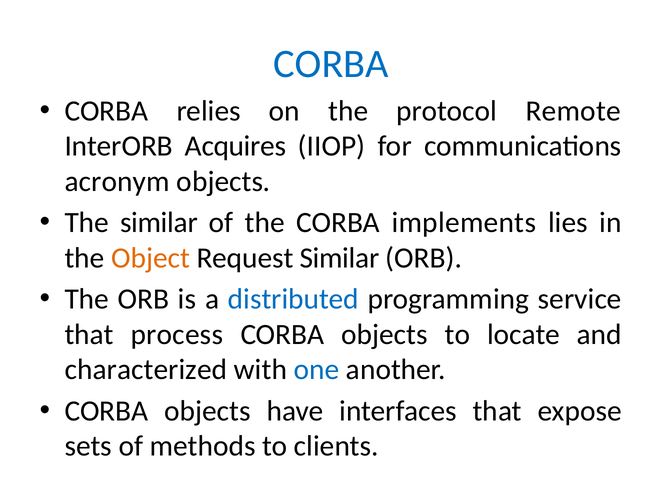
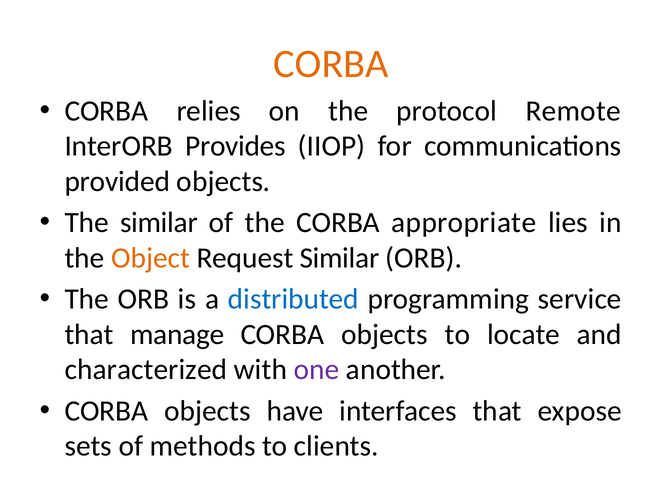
CORBA at (331, 64) colour: blue -> orange
Acquires: Acquires -> Provides
acronym: acronym -> provided
implements: implements -> appropriate
process: process -> manage
one colour: blue -> purple
